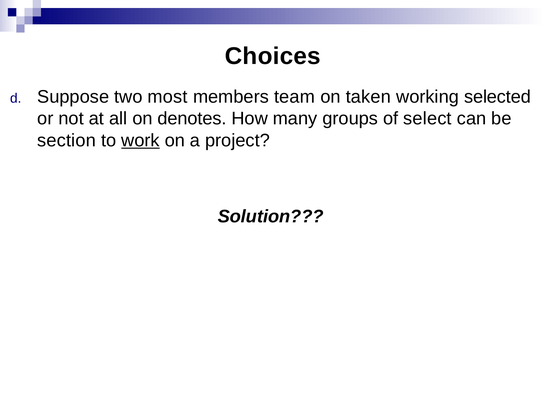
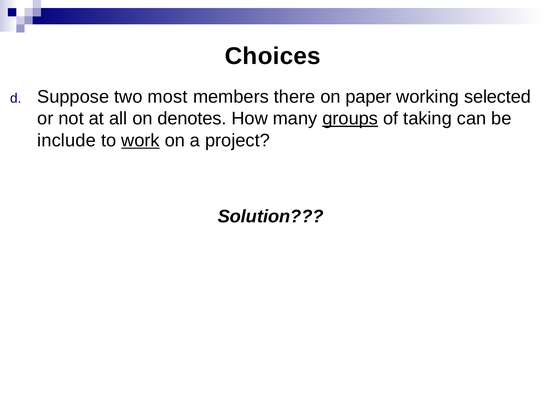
team: team -> there
taken: taken -> paper
groups underline: none -> present
select: select -> taking
section: section -> include
